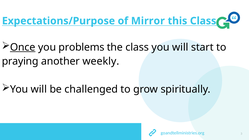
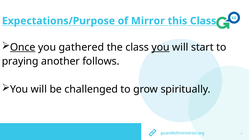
problems: problems -> gathered
you at (161, 47) underline: none -> present
weekly: weekly -> follows
